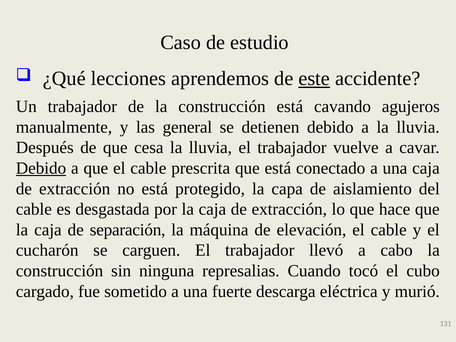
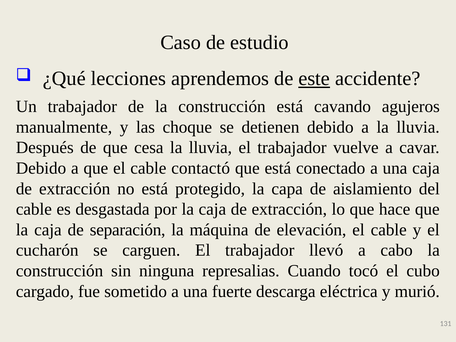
general: general -> choque
Debido at (41, 168) underline: present -> none
prescrita: prescrita -> contactó
